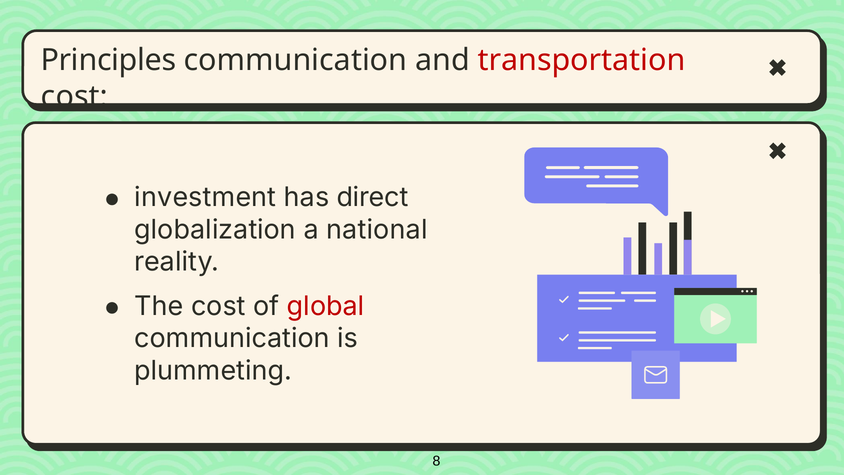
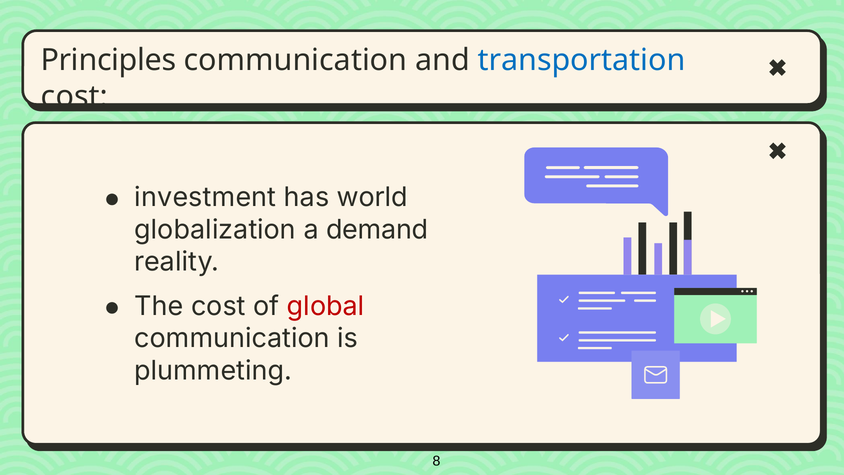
transportation colour: red -> blue
direct: direct -> world
national: national -> demand
